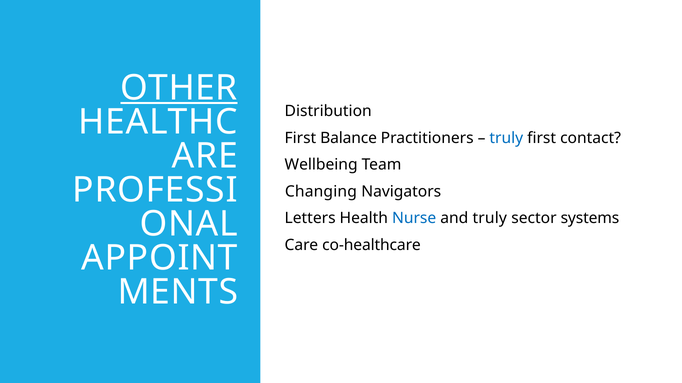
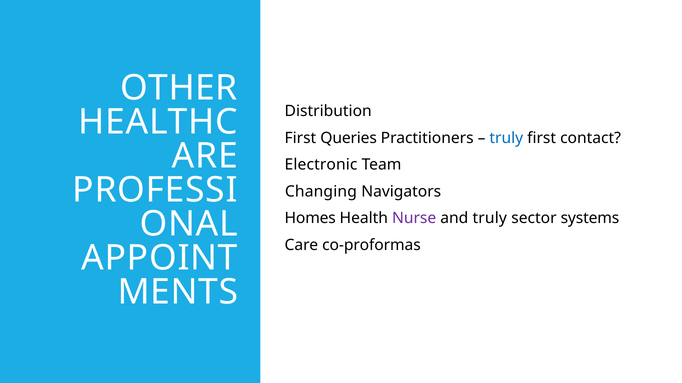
OTHER underline: present -> none
Balance: Balance -> Queries
Wellbeing: Wellbeing -> Electronic
Letters: Letters -> Homes
Nurse colour: blue -> purple
co-healthcare: co-healthcare -> co-proformas
